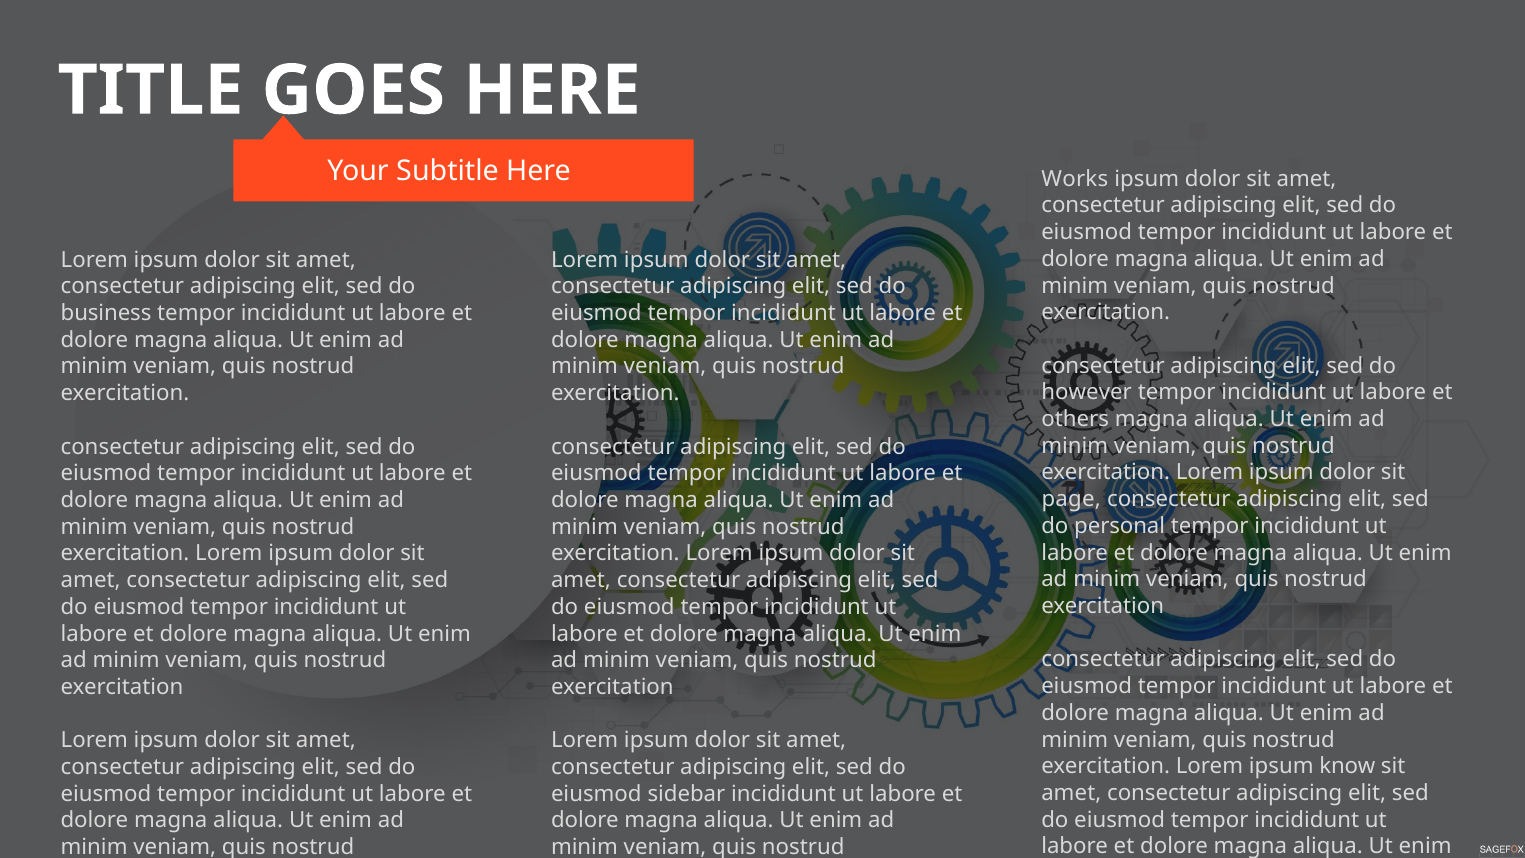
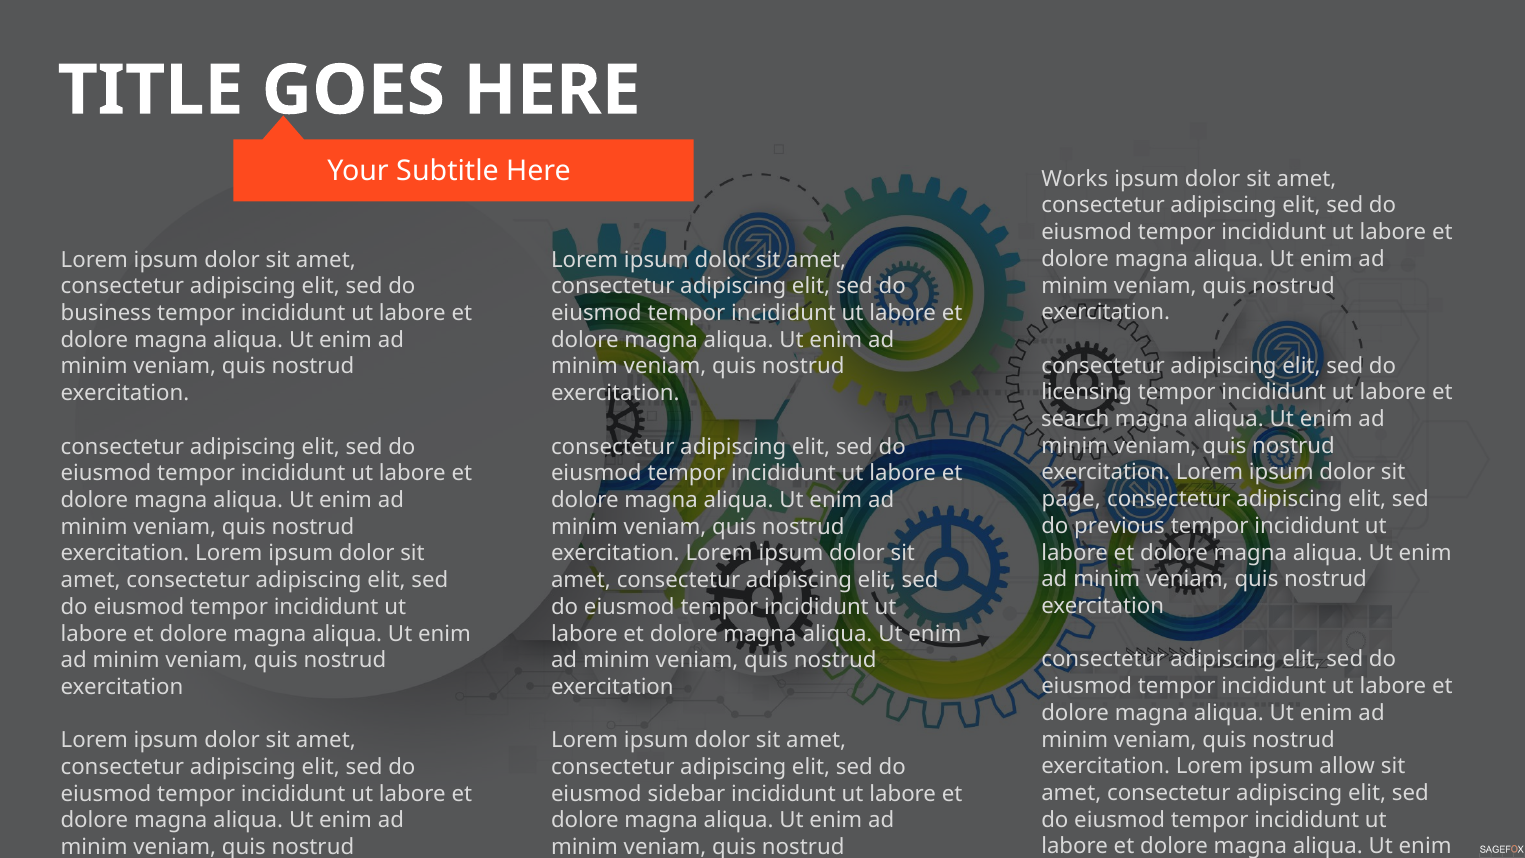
however: however -> licensing
others: others -> search
personal: personal -> previous
know: know -> allow
